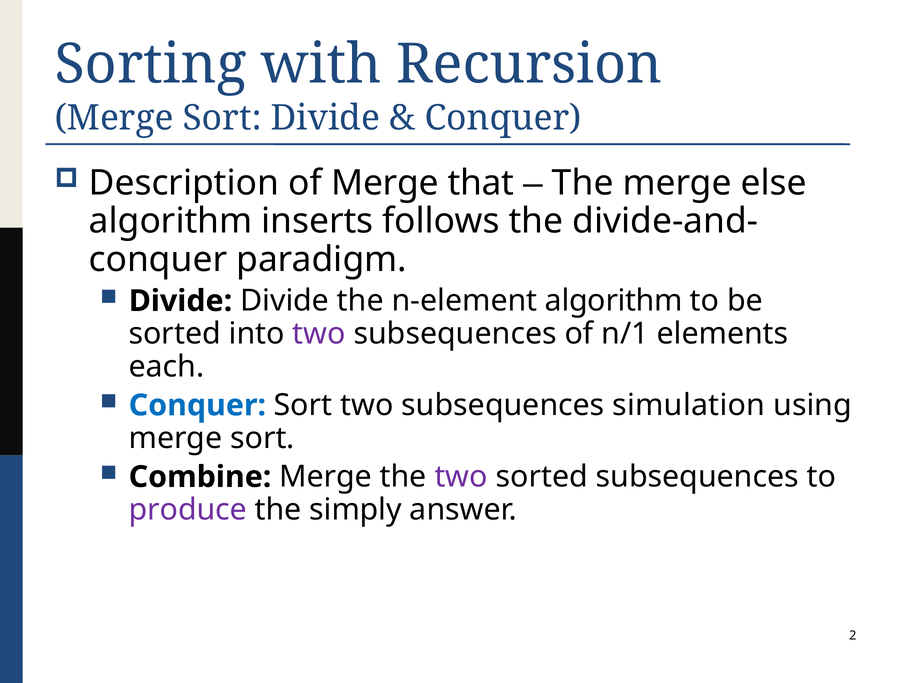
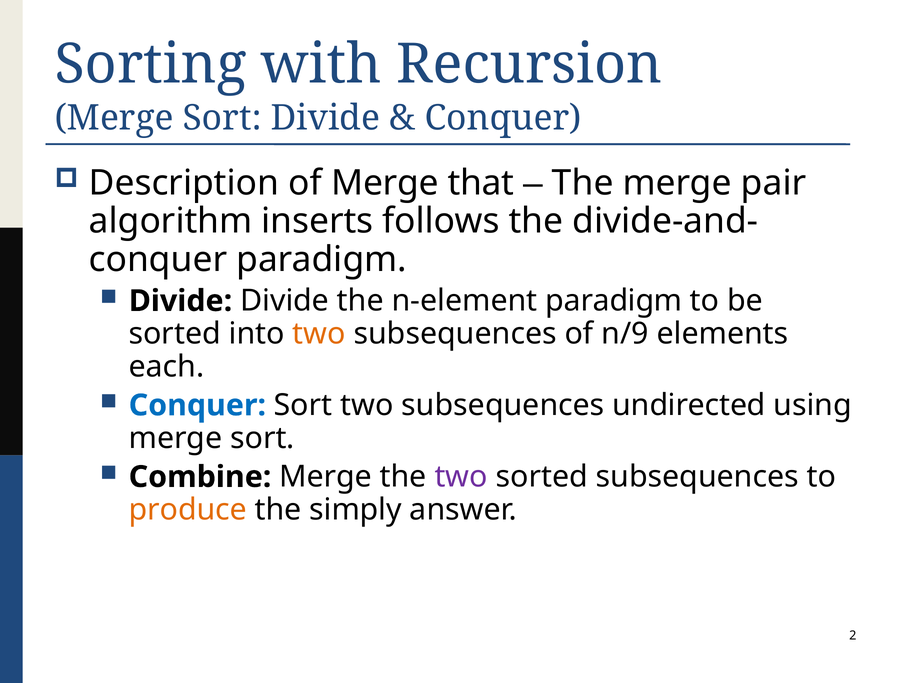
else: else -> pair
n-element algorithm: algorithm -> paradigm
two at (319, 334) colour: purple -> orange
n/1: n/1 -> n/9
simulation: simulation -> undirected
produce colour: purple -> orange
